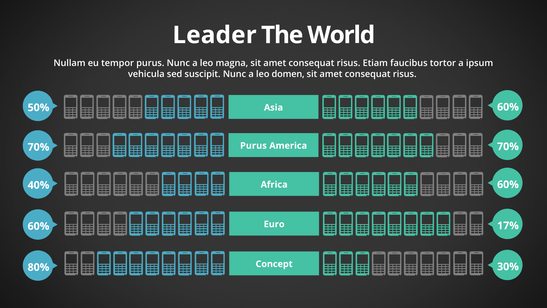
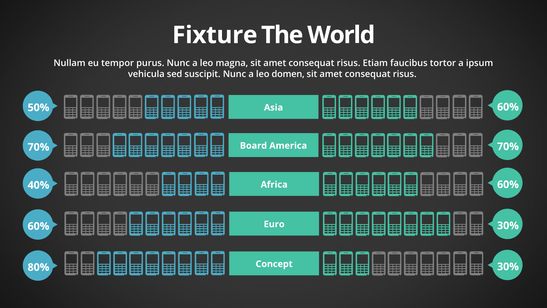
Leader: Leader -> Fixture
Purus at (253, 146): Purus -> Board
17% at (508, 225): 17% -> 30%
